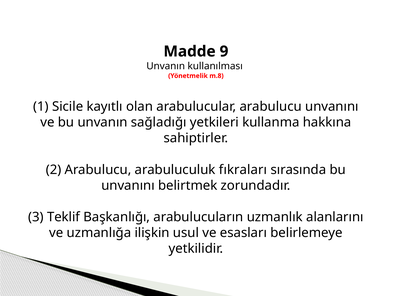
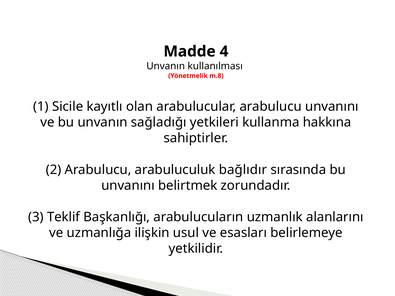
9: 9 -> 4
fıkraları: fıkraları -> bağlıdır
